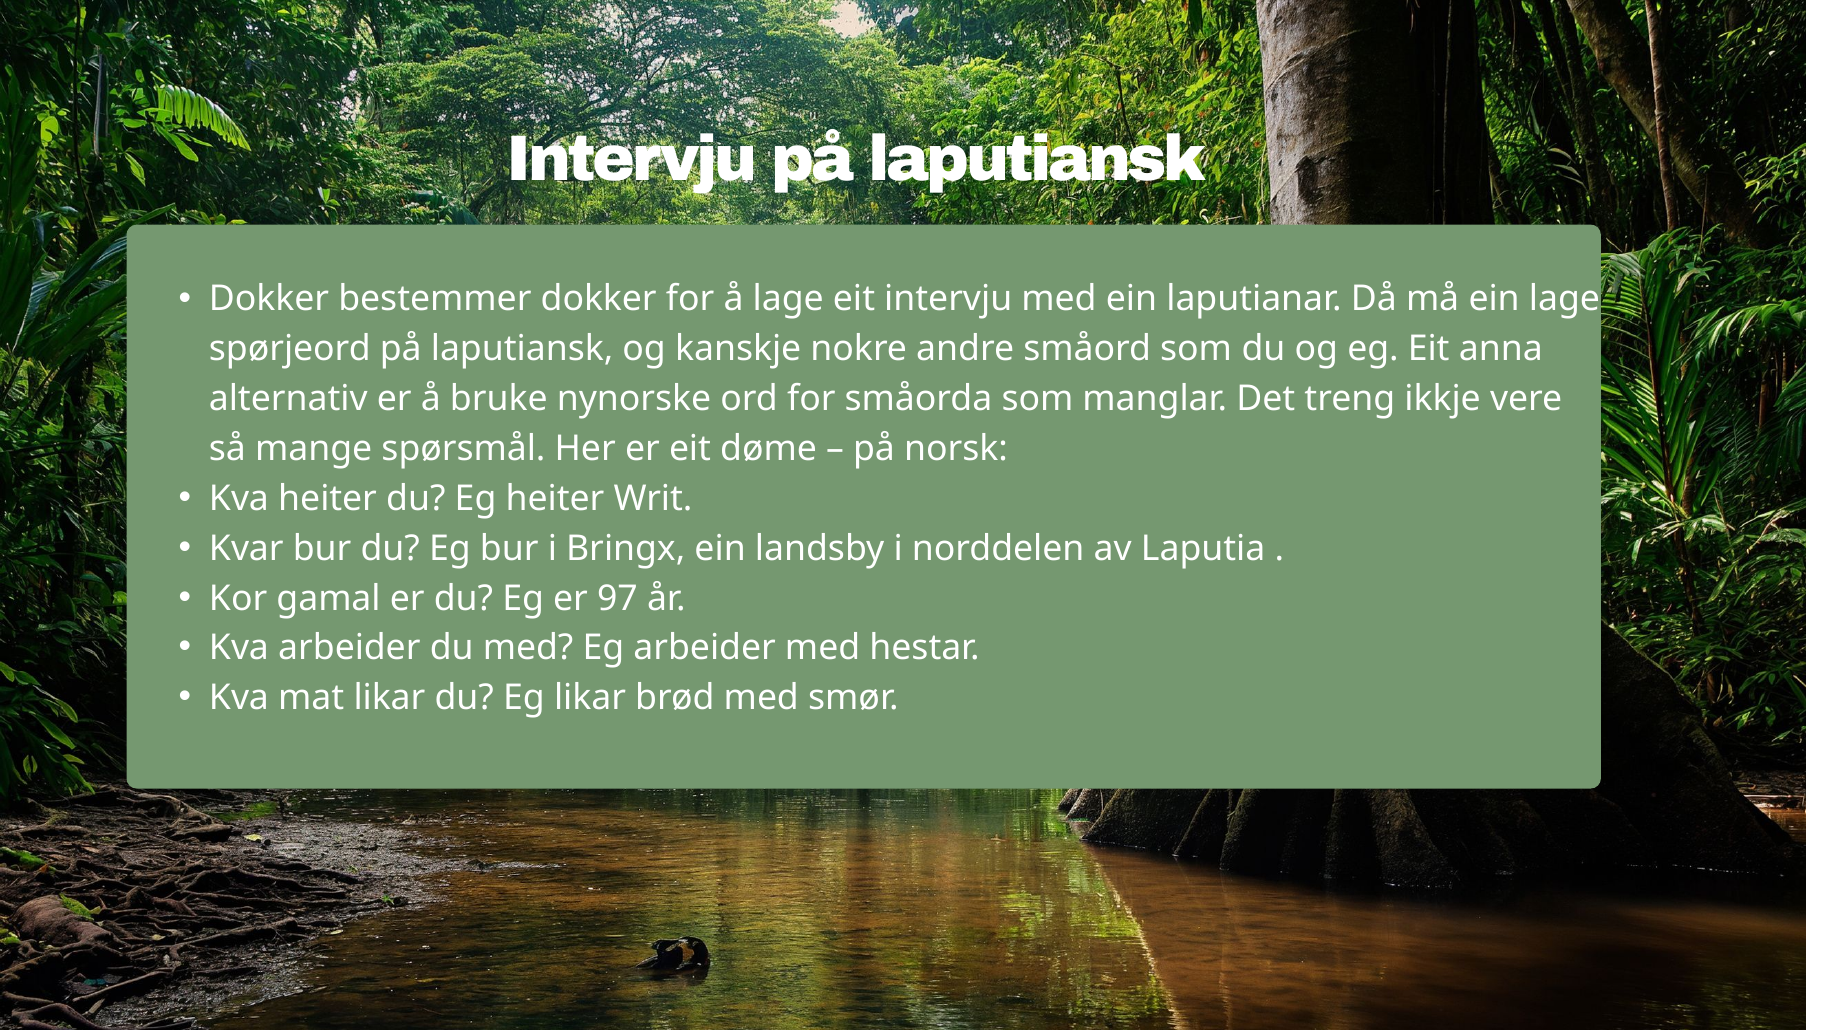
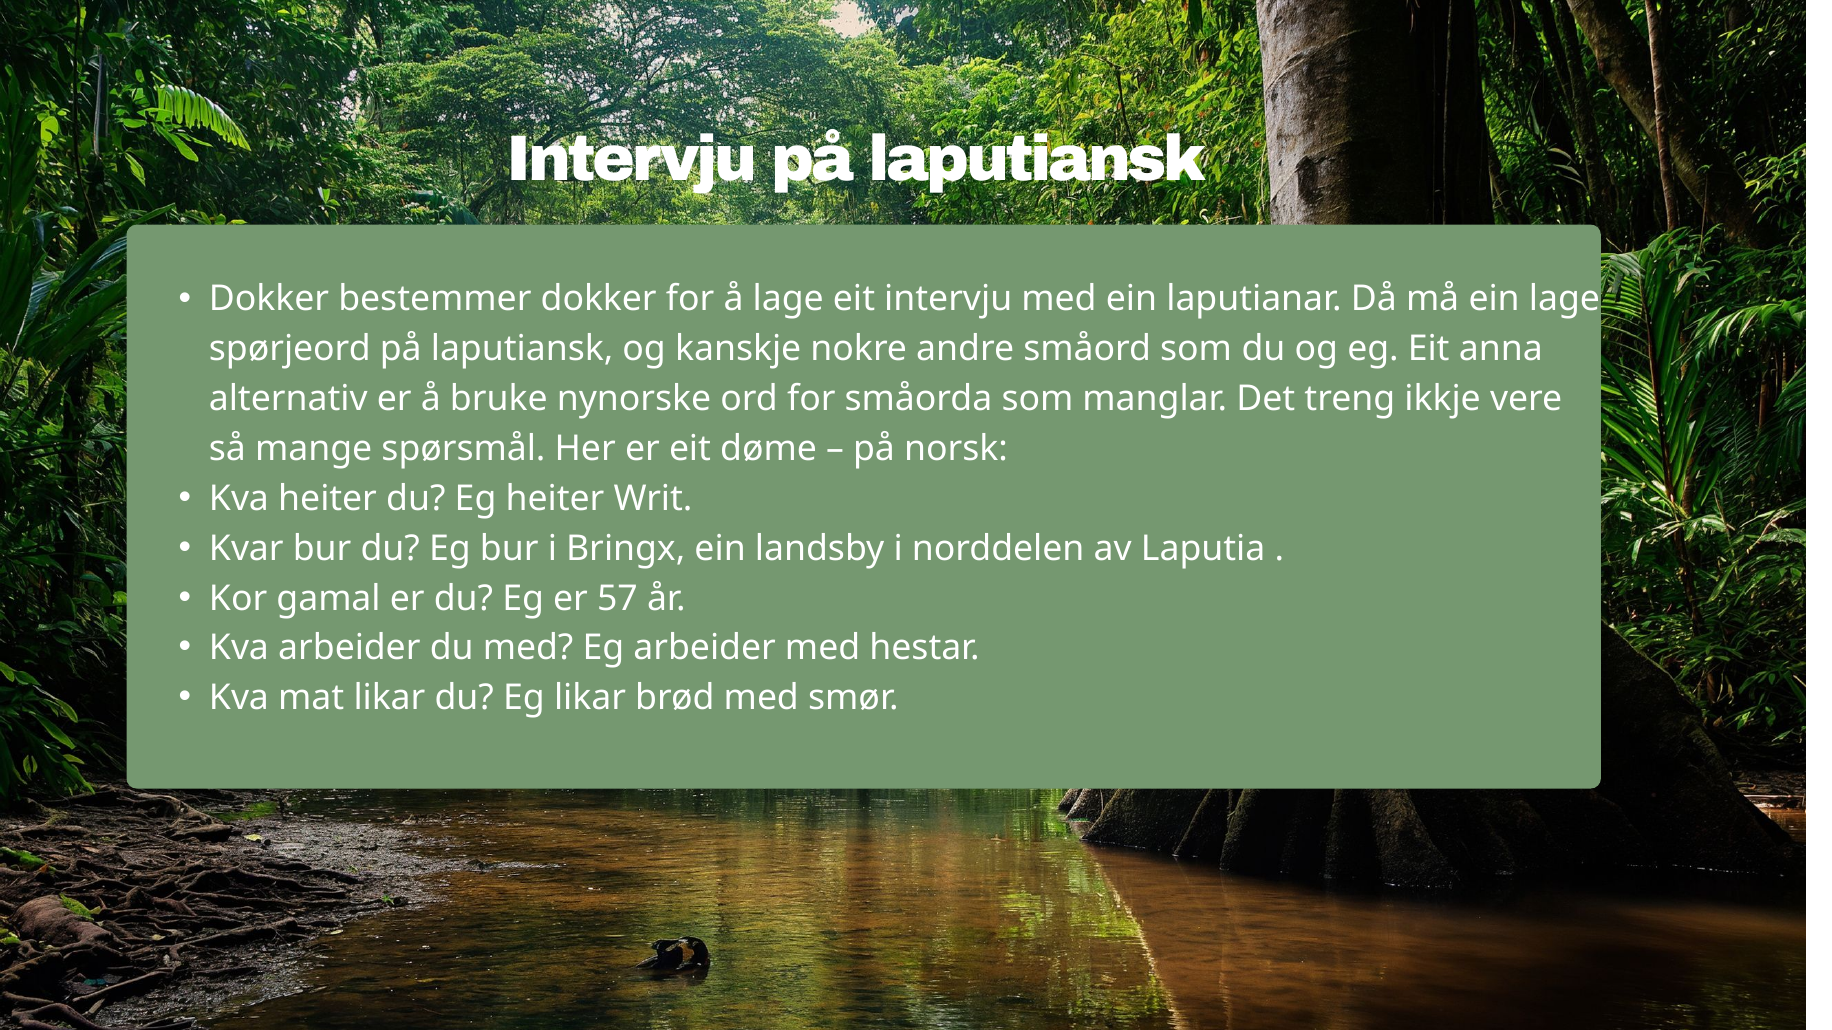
97: 97 -> 57
